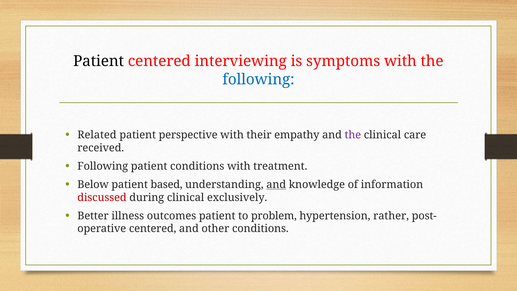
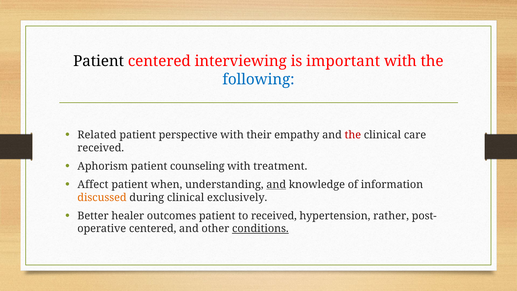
symptoms: symptoms -> important
the at (353, 135) colour: purple -> red
Following at (103, 166): Following -> Aphorism
patient conditions: conditions -> counseling
Below: Below -> Affect
based: based -> when
discussed colour: red -> orange
illness: illness -> healer
to problem: problem -> received
conditions at (260, 229) underline: none -> present
